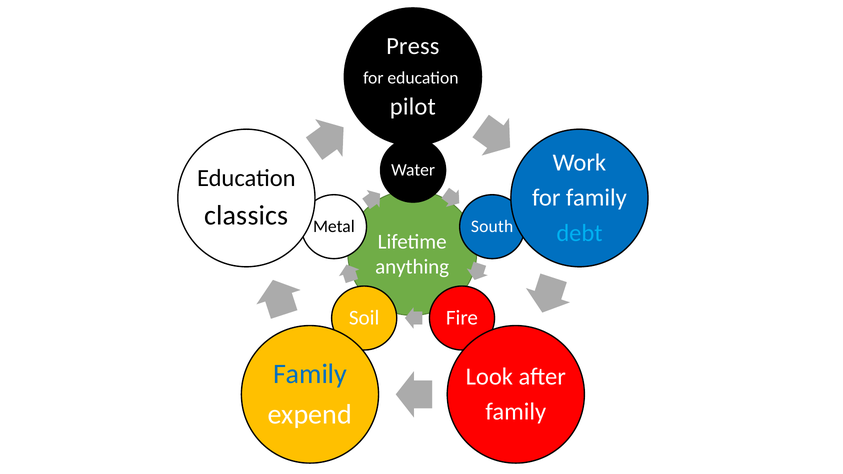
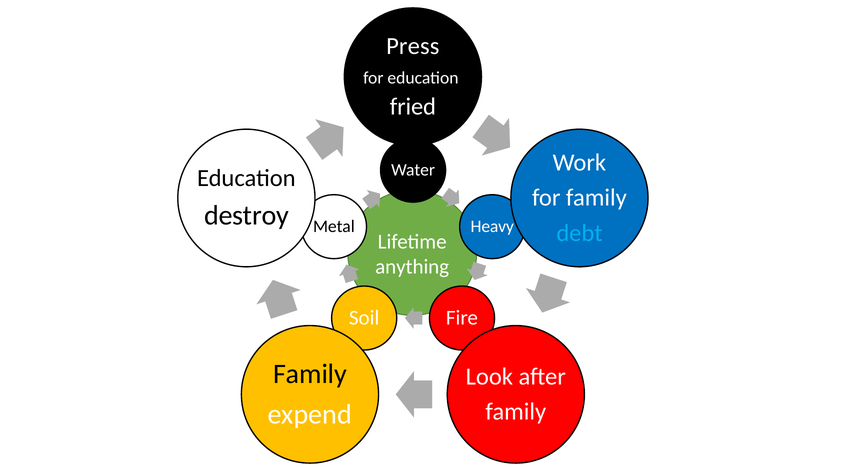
pilot: pilot -> fried
classics: classics -> destroy
South: South -> Heavy
Family at (310, 374) colour: blue -> black
